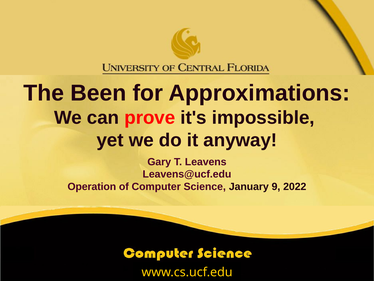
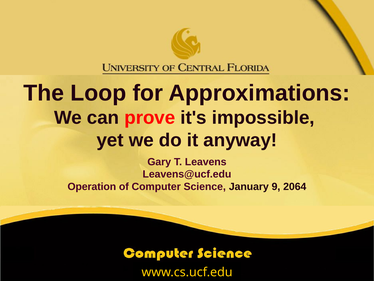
Been: Been -> Loop
2022: 2022 -> 2064
